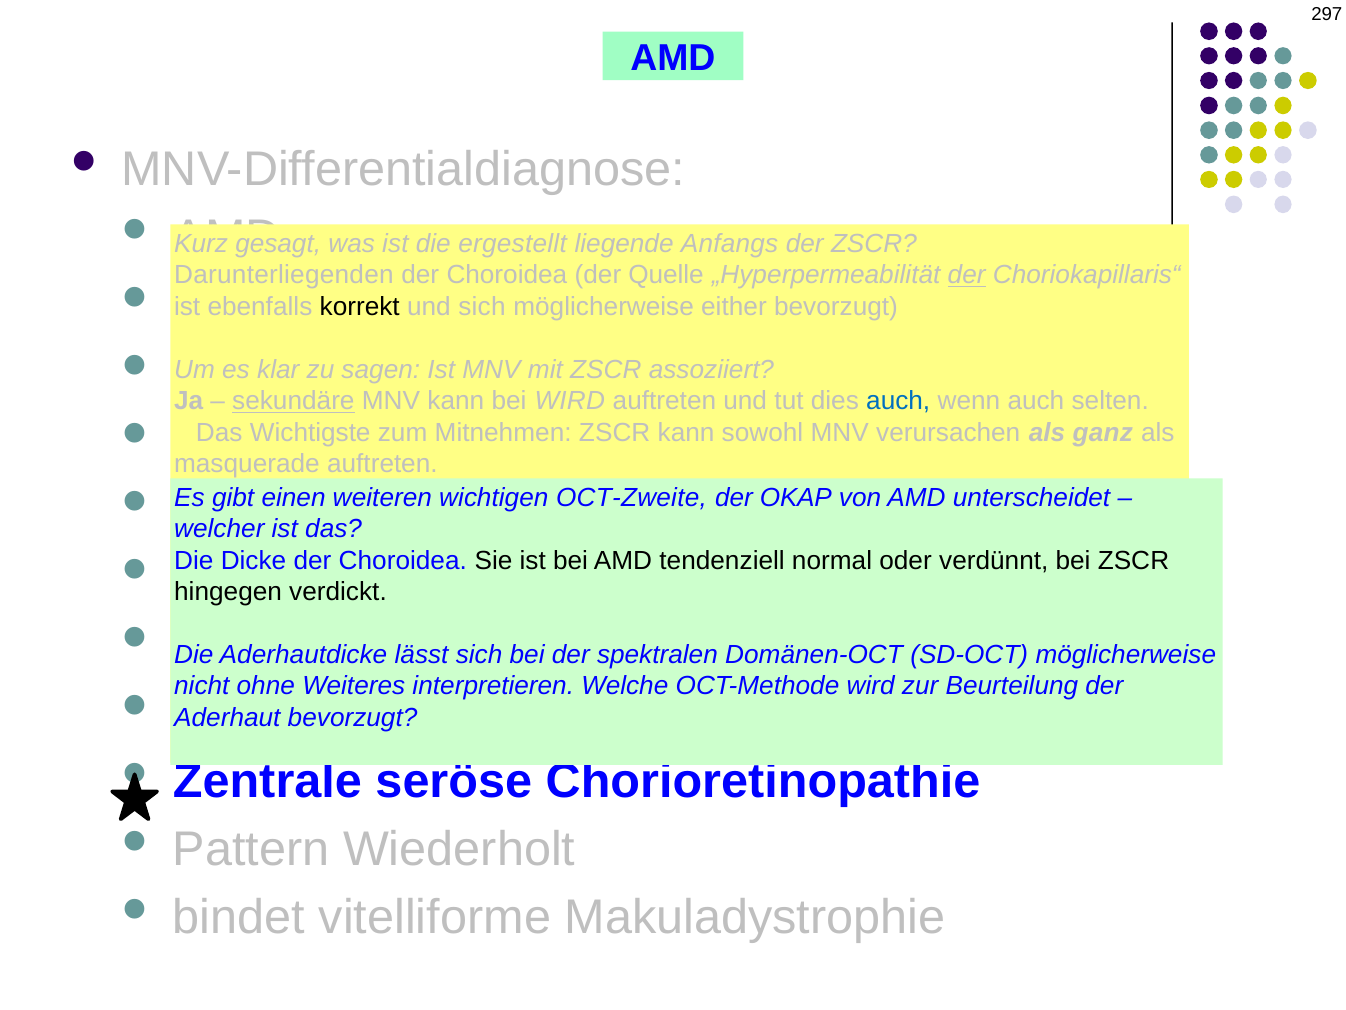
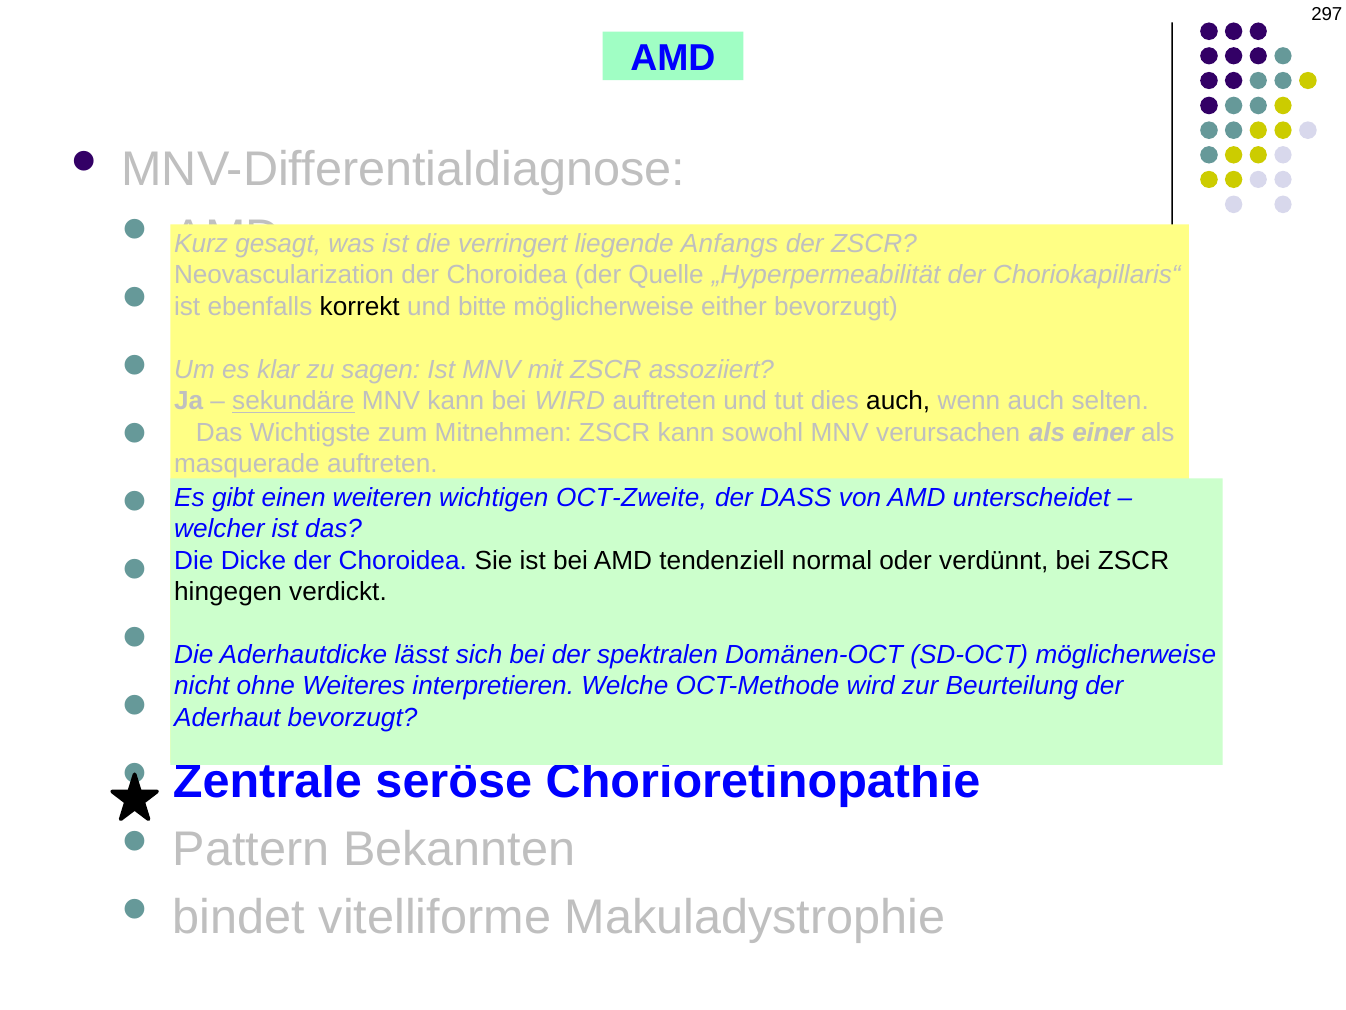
ergestellt: ergestellt -> verringert
Darunterliegenden: Darunterliegenden -> Neovascularization
der at (967, 275) underline: present -> none
und sich: sich -> bitte
auch at (898, 401) colour: blue -> black
ganz: ganz -> einer
OKAP: OKAP -> DASS
Wiederholt: Wiederholt -> Bekannten
